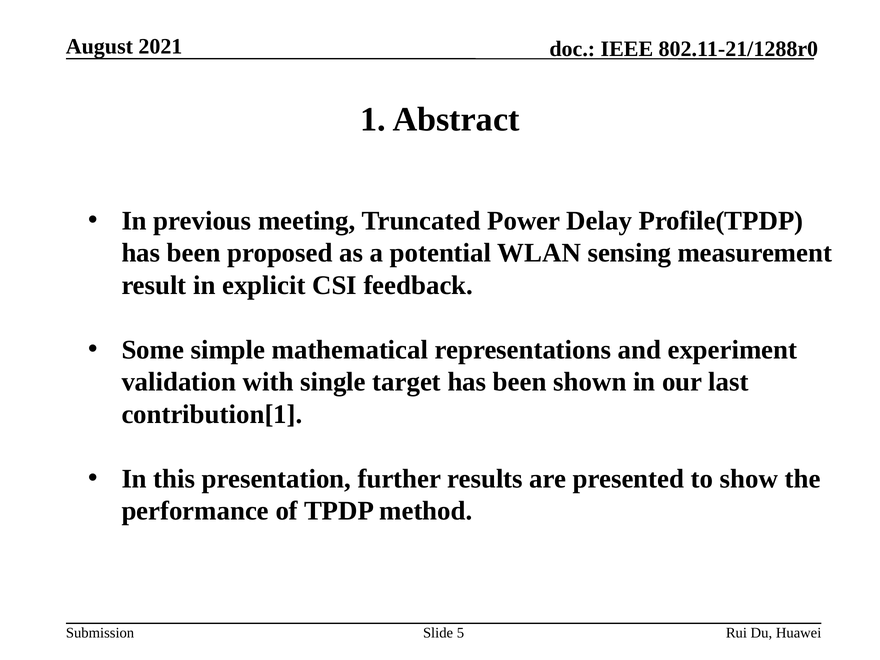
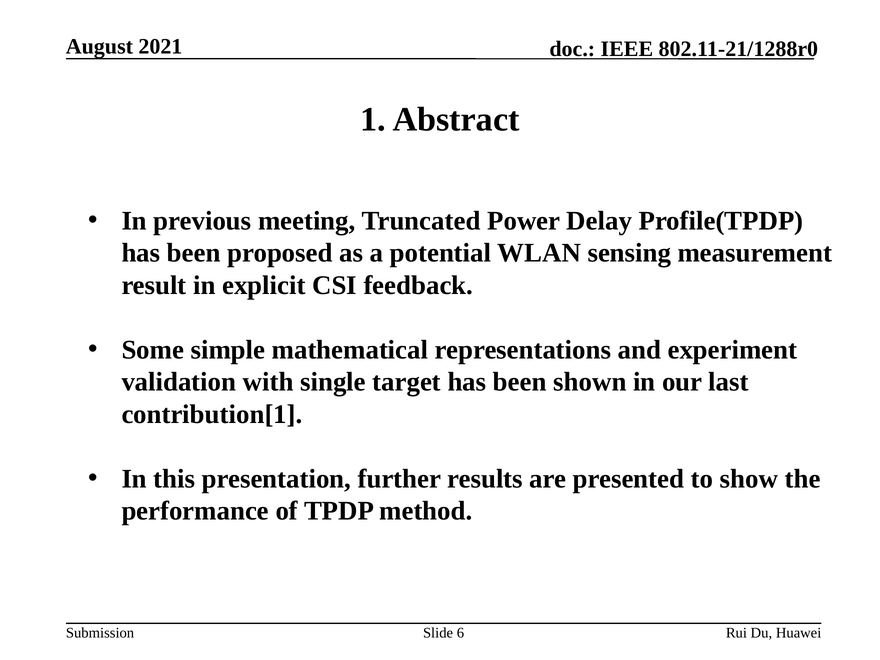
5: 5 -> 6
